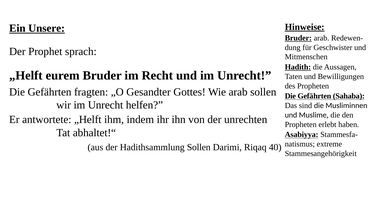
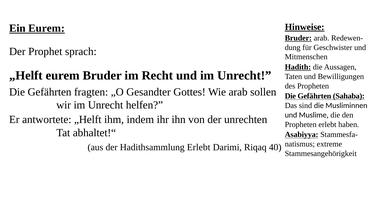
Ein Unsere: Unsere -> Eurem
Hadithsammlung Sollen: Sollen -> Erlebt
